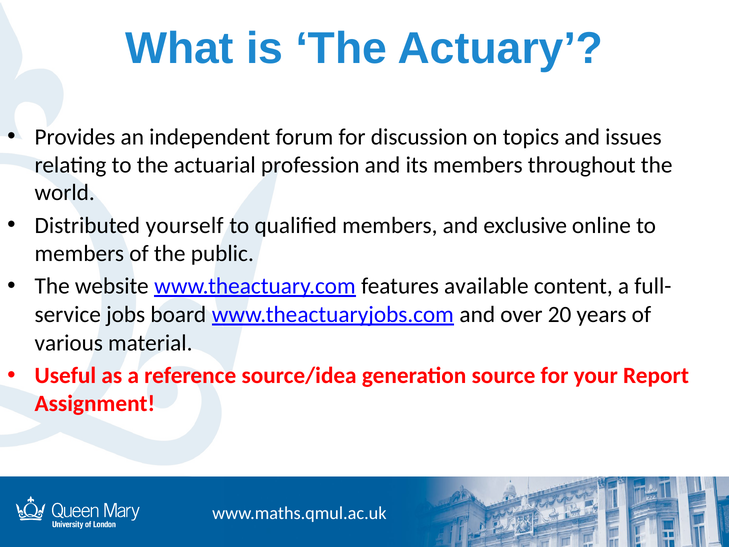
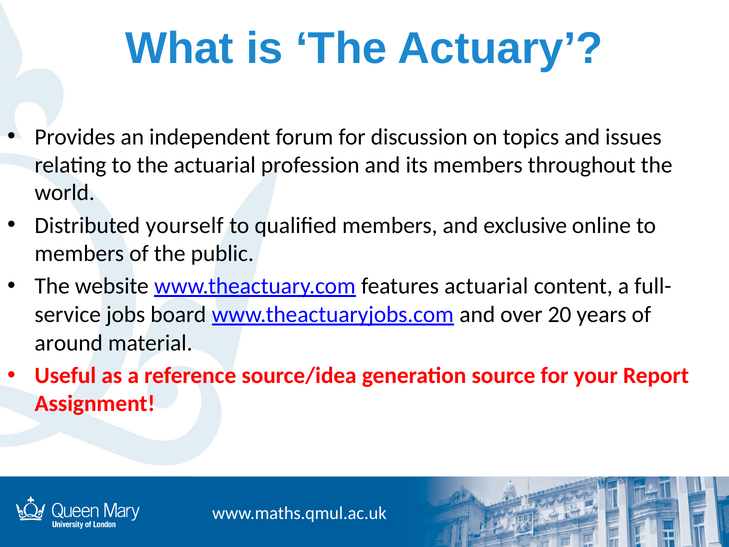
features available: available -> actuarial
various: various -> around
